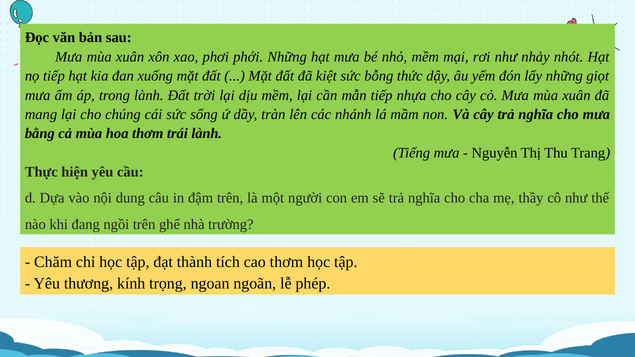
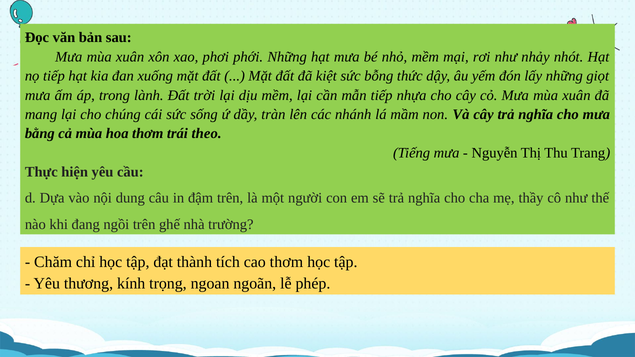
trái lành: lành -> theo
